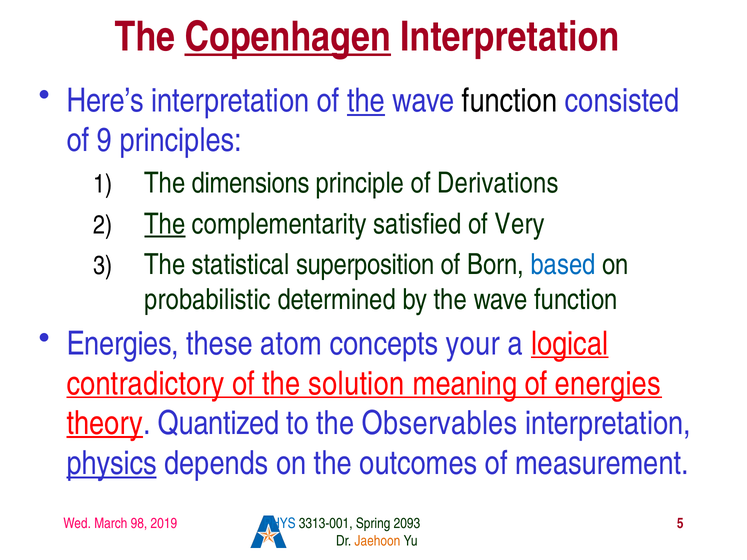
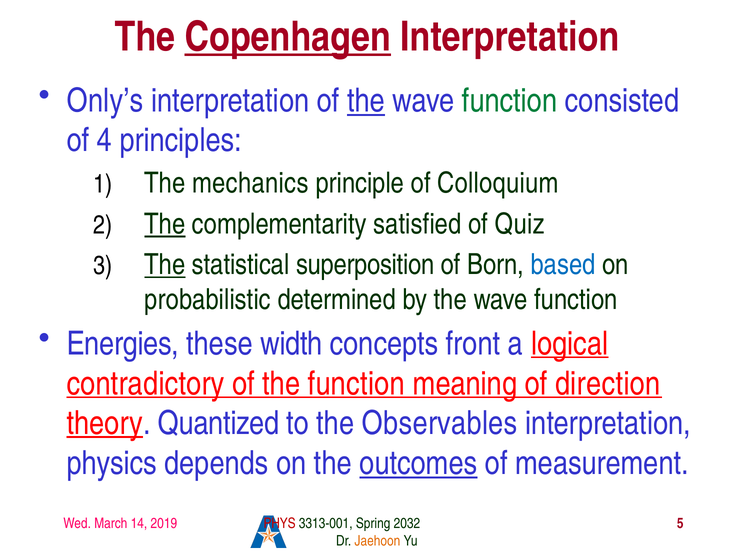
Here’s: Here’s -> Only’s
function at (510, 101) colour: black -> green
9: 9 -> 4
dimensions: dimensions -> mechanics
Derivations: Derivations -> Colloquium
Very: Very -> Quiz
The at (165, 265) underline: none -> present
atom: atom -> width
your: your -> front
the solution: solution -> function
of energies: energies -> direction
physics underline: present -> none
outcomes underline: none -> present
98: 98 -> 14
PHYS colour: blue -> red
2093: 2093 -> 2032
